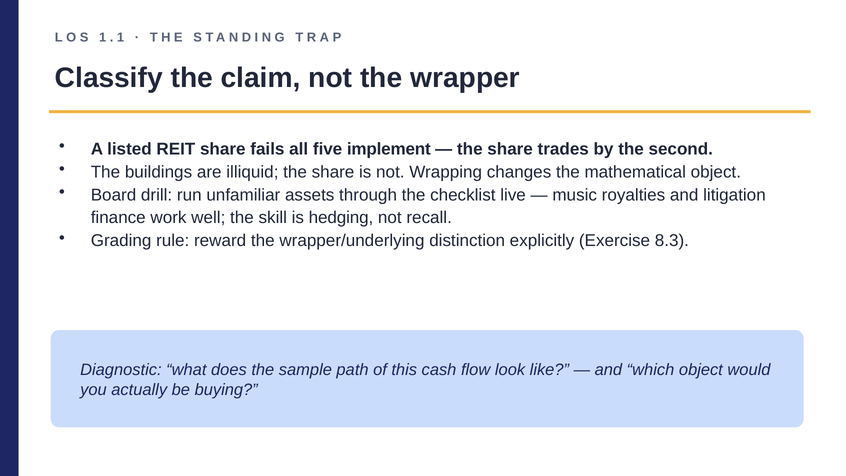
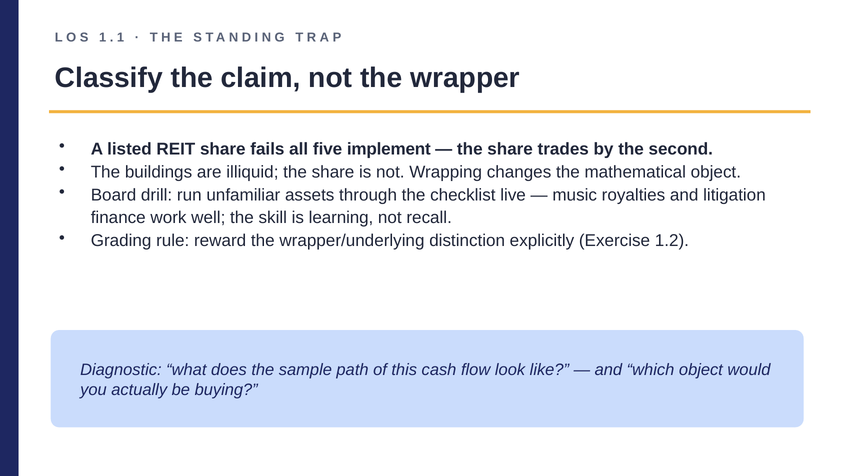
hedging: hedging -> learning
8.3: 8.3 -> 1.2
